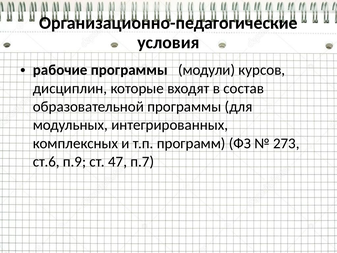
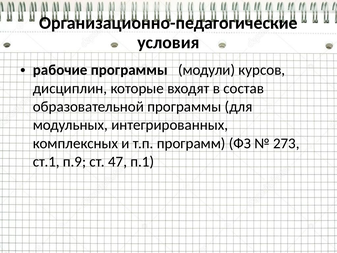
ст.6: ст.6 -> ст.1
п.7: п.7 -> п.1
